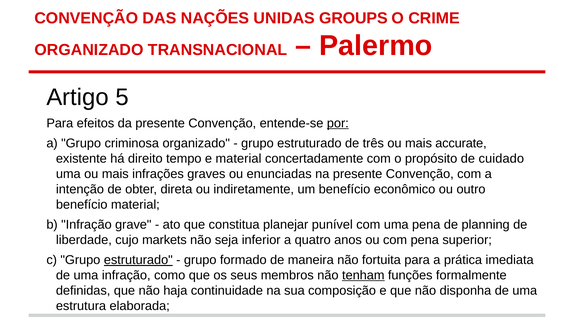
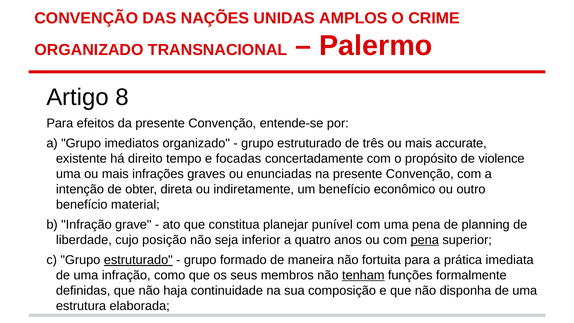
GROUPS: GROUPS -> AMPLOS
5: 5 -> 8
por underline: present -> none
criminosa: criminosa -> imediatos
e material: material -> focadas
cuidado: cuidado -> violence
markets: markets -> posição
pena at (425, 240) underline: none -> present
